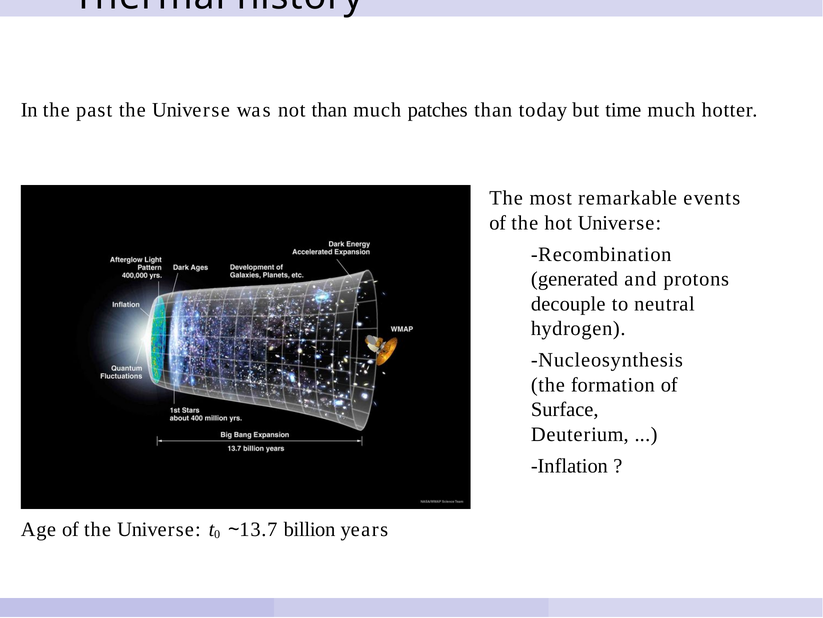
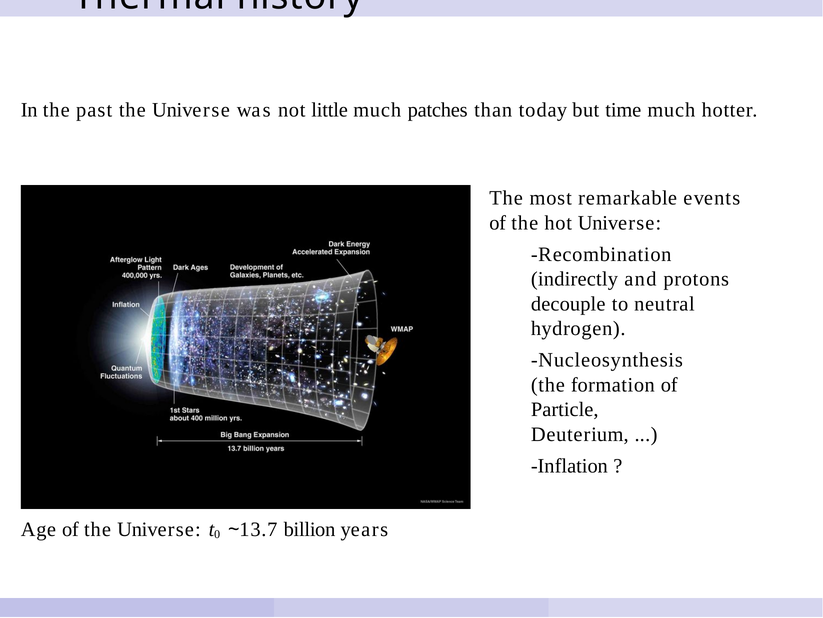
not than: than -> little
generated: generated -> indirectly
Surface: Surface -> Particle
